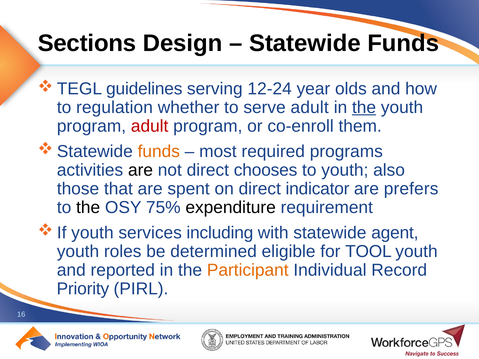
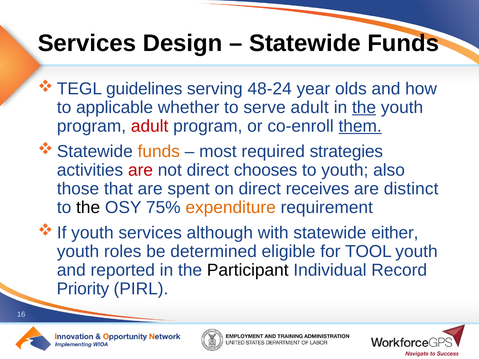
Sections at (87, 43): Sections -> Services
12-24: 12-24 -> 48-24
regulation: regulation -> applicable
them underline: none -> present
programs: programs -> strategies
are at (141, 170) colour: black -> red
indicator: indicator -> receives
prefers: prefers -> distinct
expenditure colour: black -> orange
including: including -> although
agent: agent -> either
Participant colour: orange -> black
